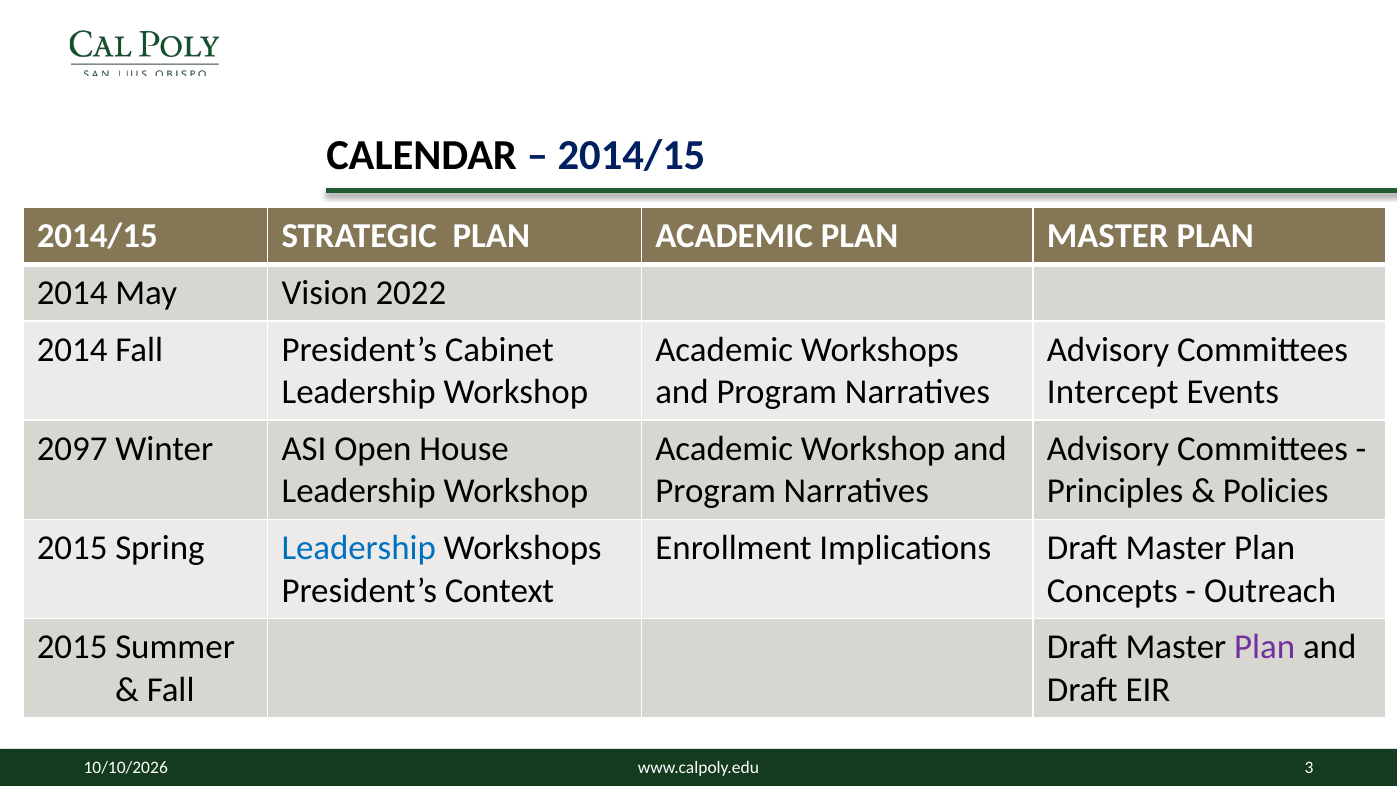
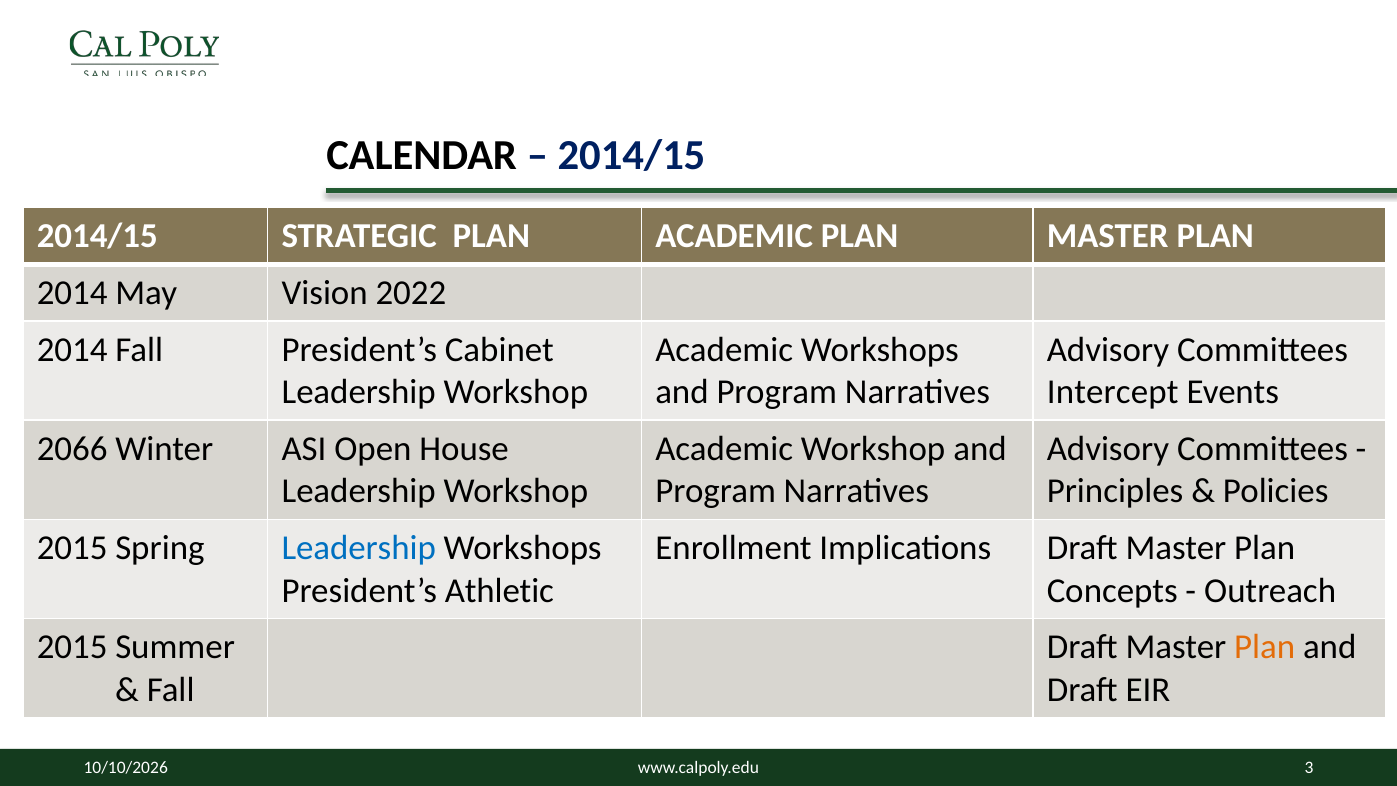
2097: 2097 -> 2066
Context: Context -> Athletic
Plan at (1265, 647) colour: purple -> orange
